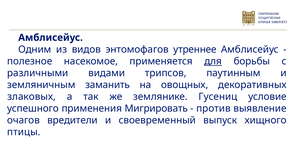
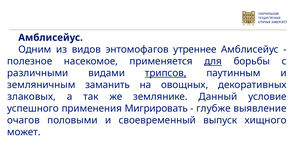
трипсов underline: none -> present
Гусениц: Гусениц -> Данный
против: против -> глубже
вредители: вредители -> половыми
птицы: птицы -> может
